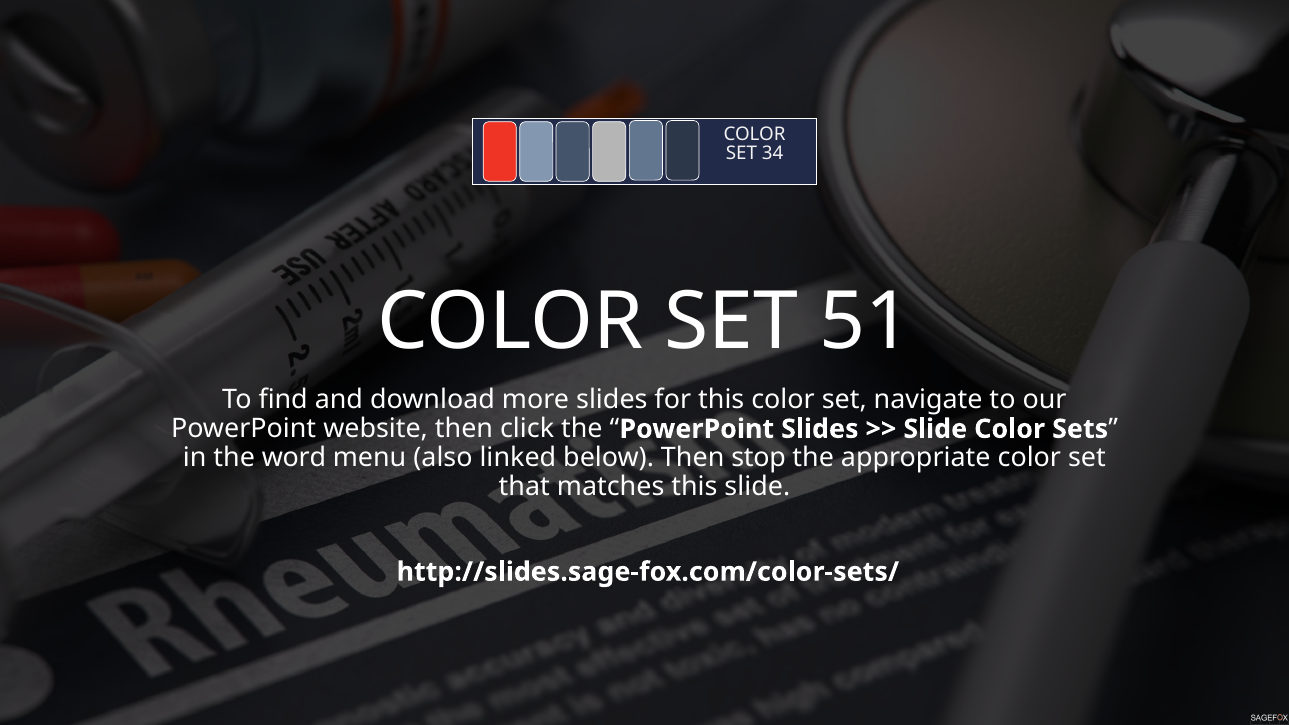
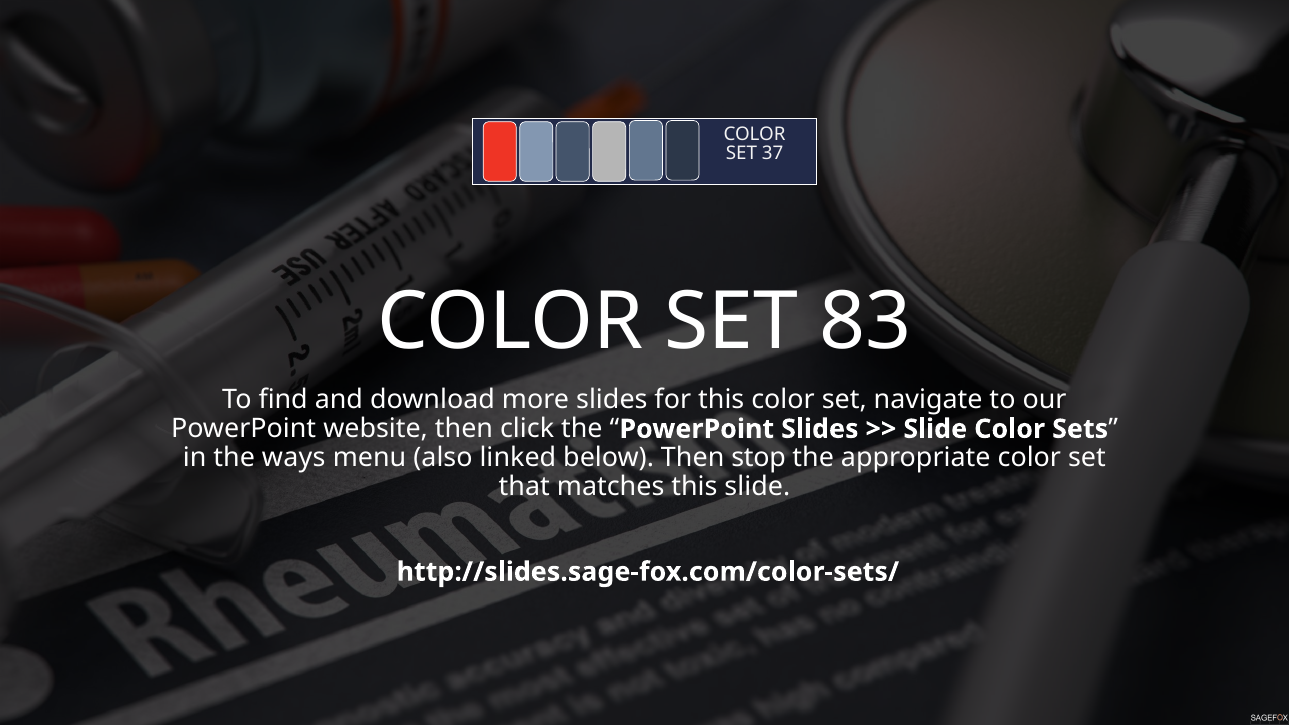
34: 34 -> 37
51: 51 -> 83
word: word -> ways
